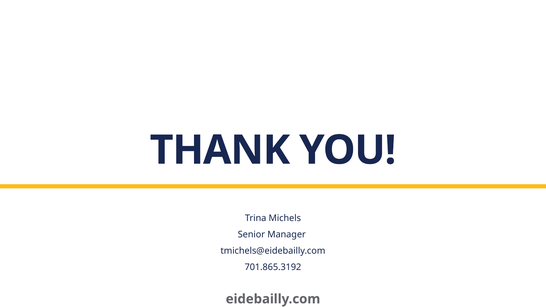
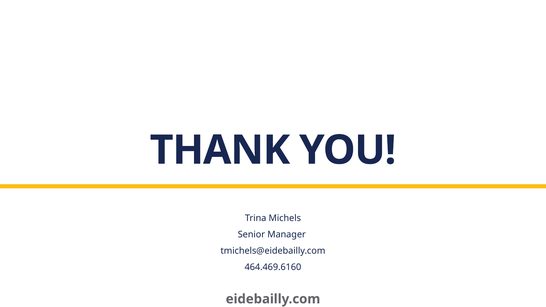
701.865.3192: 701.865.3192 -> 464.469.6160
